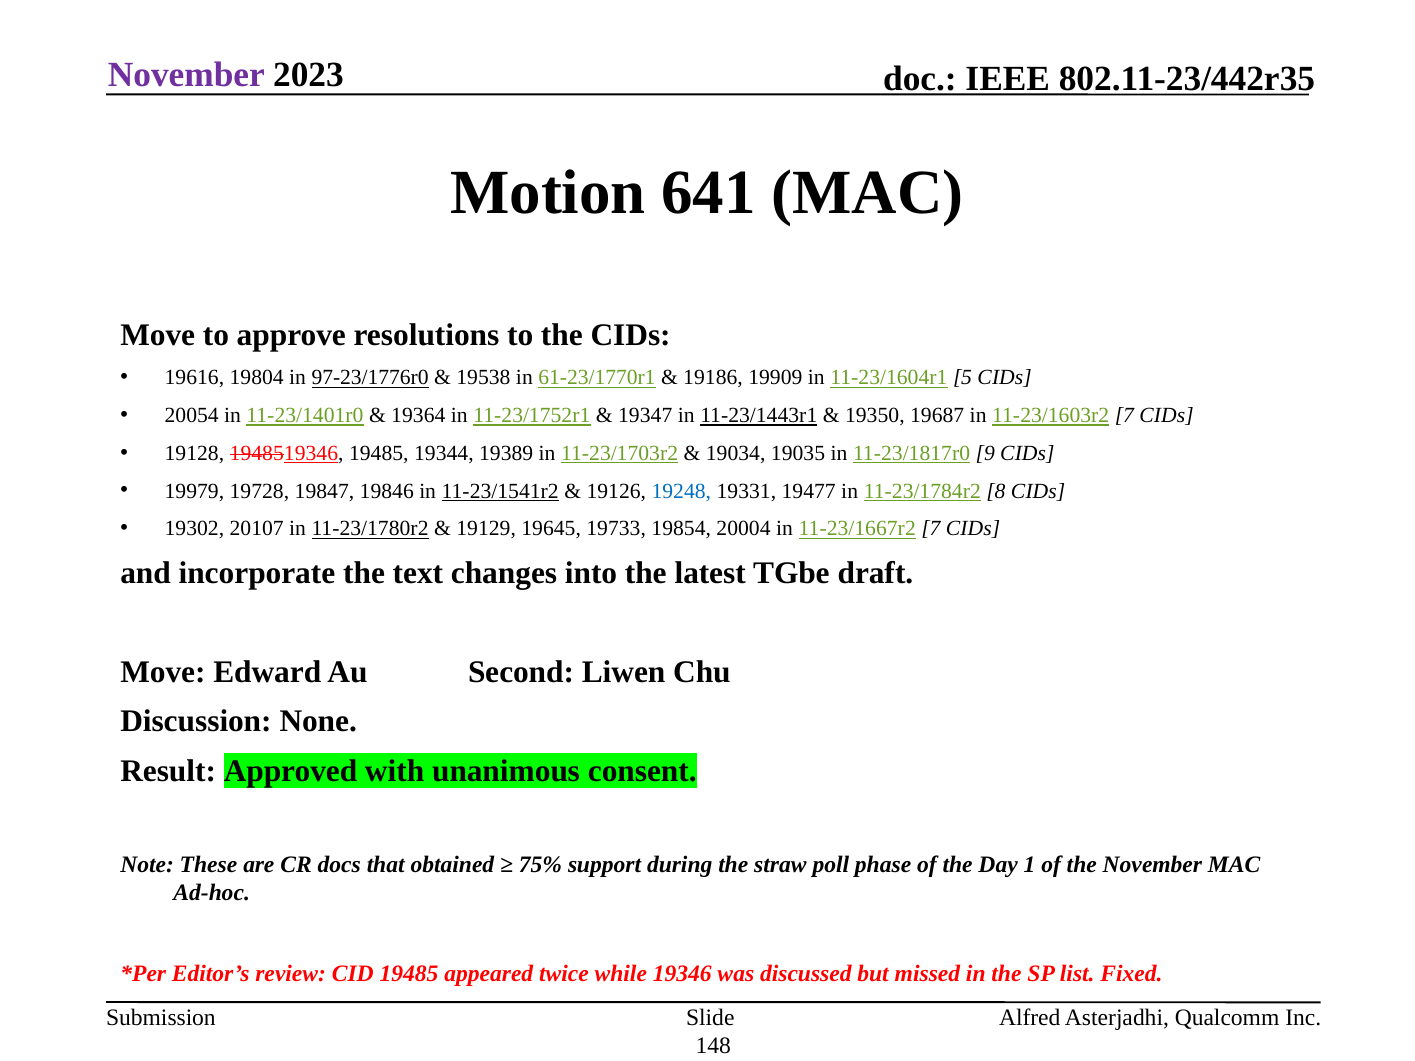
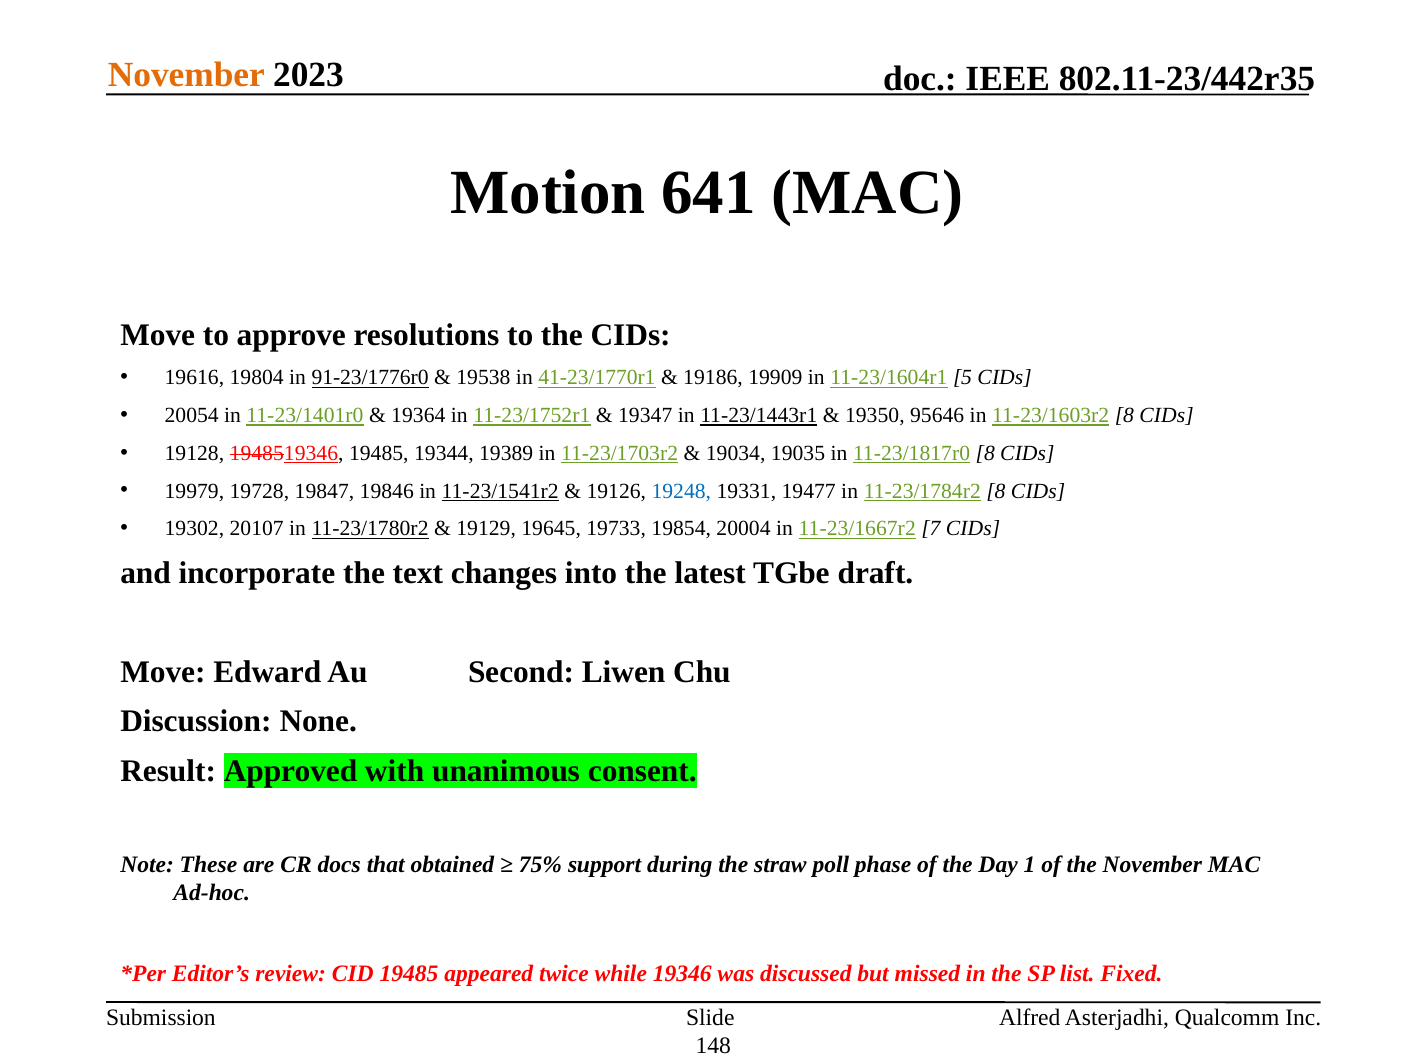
November at (186, 75) colour: purple -> orange
97-23/1776r0: 97-23/1776r0 -> 91-23/1776r0
61-23/1770r1: 61-23/1770r1 -> 41-23/1770r1
19687: 19687 -> 95646
11-23/1603r2 7: 7 -> 8
11-23/1817r0 9: 9 -> 8
